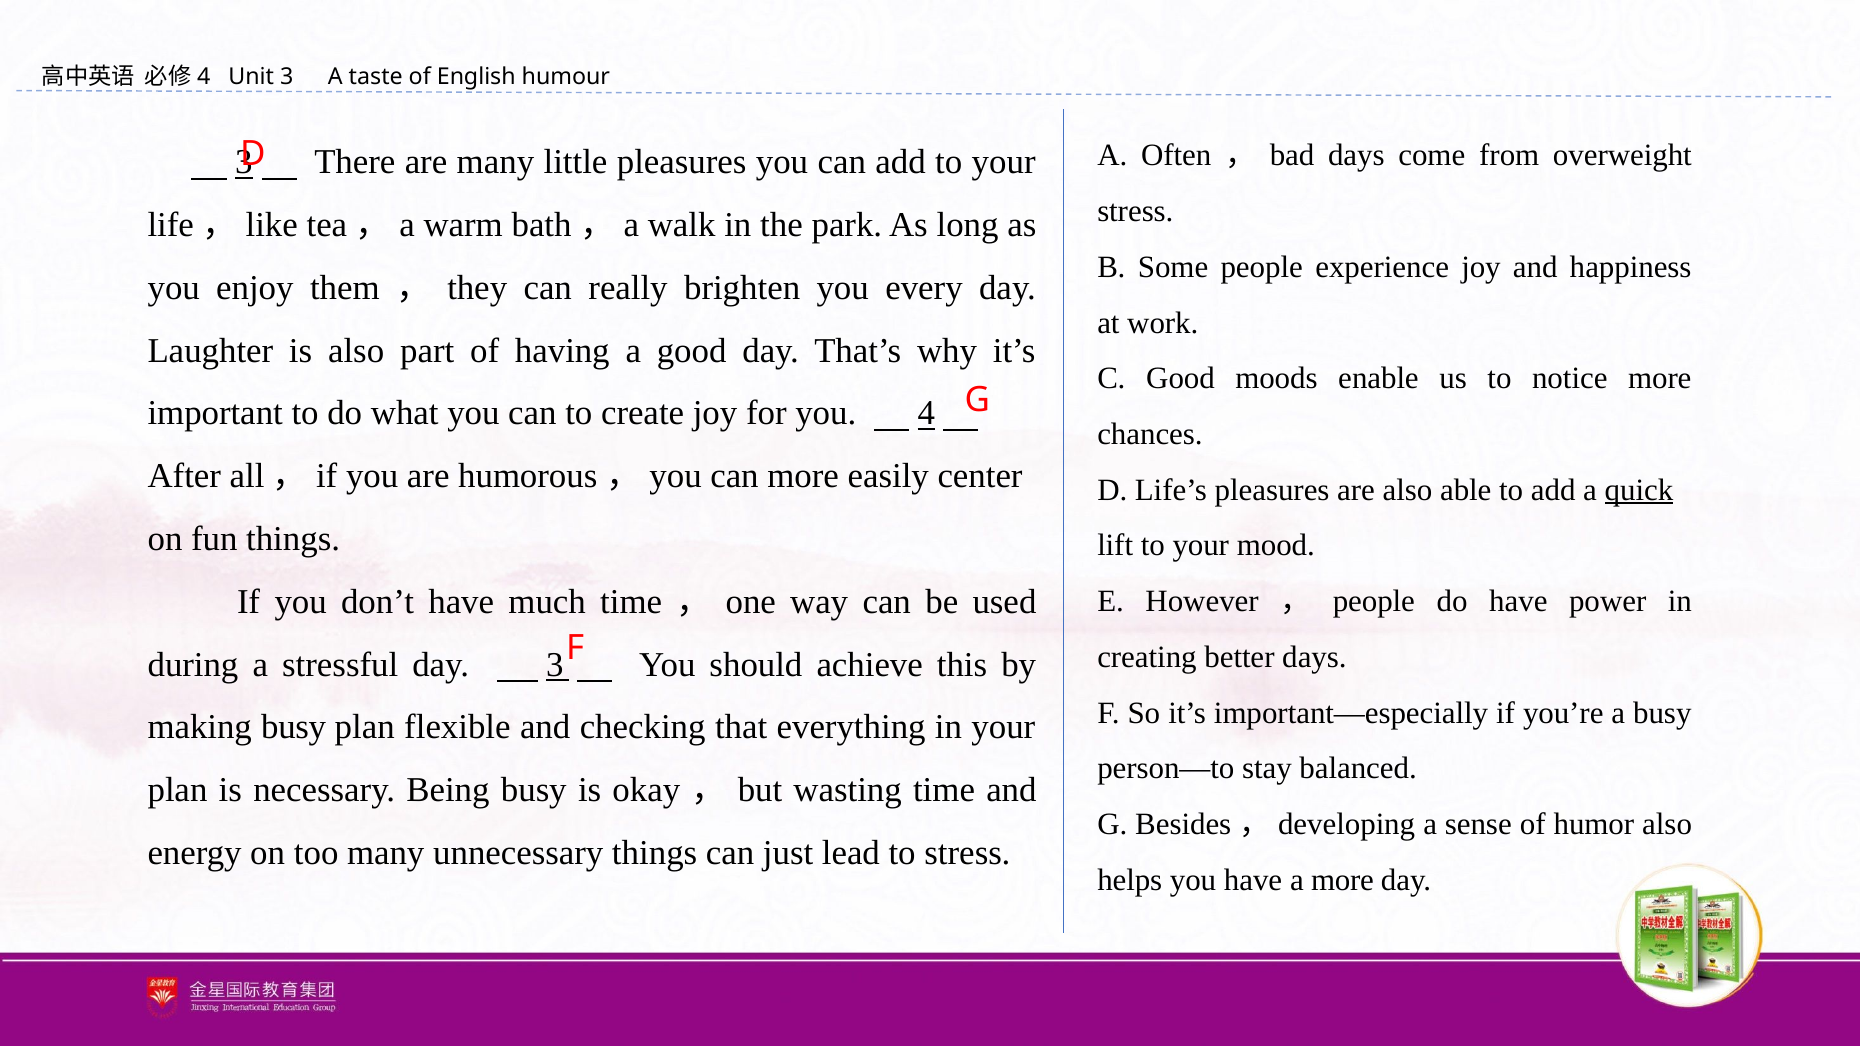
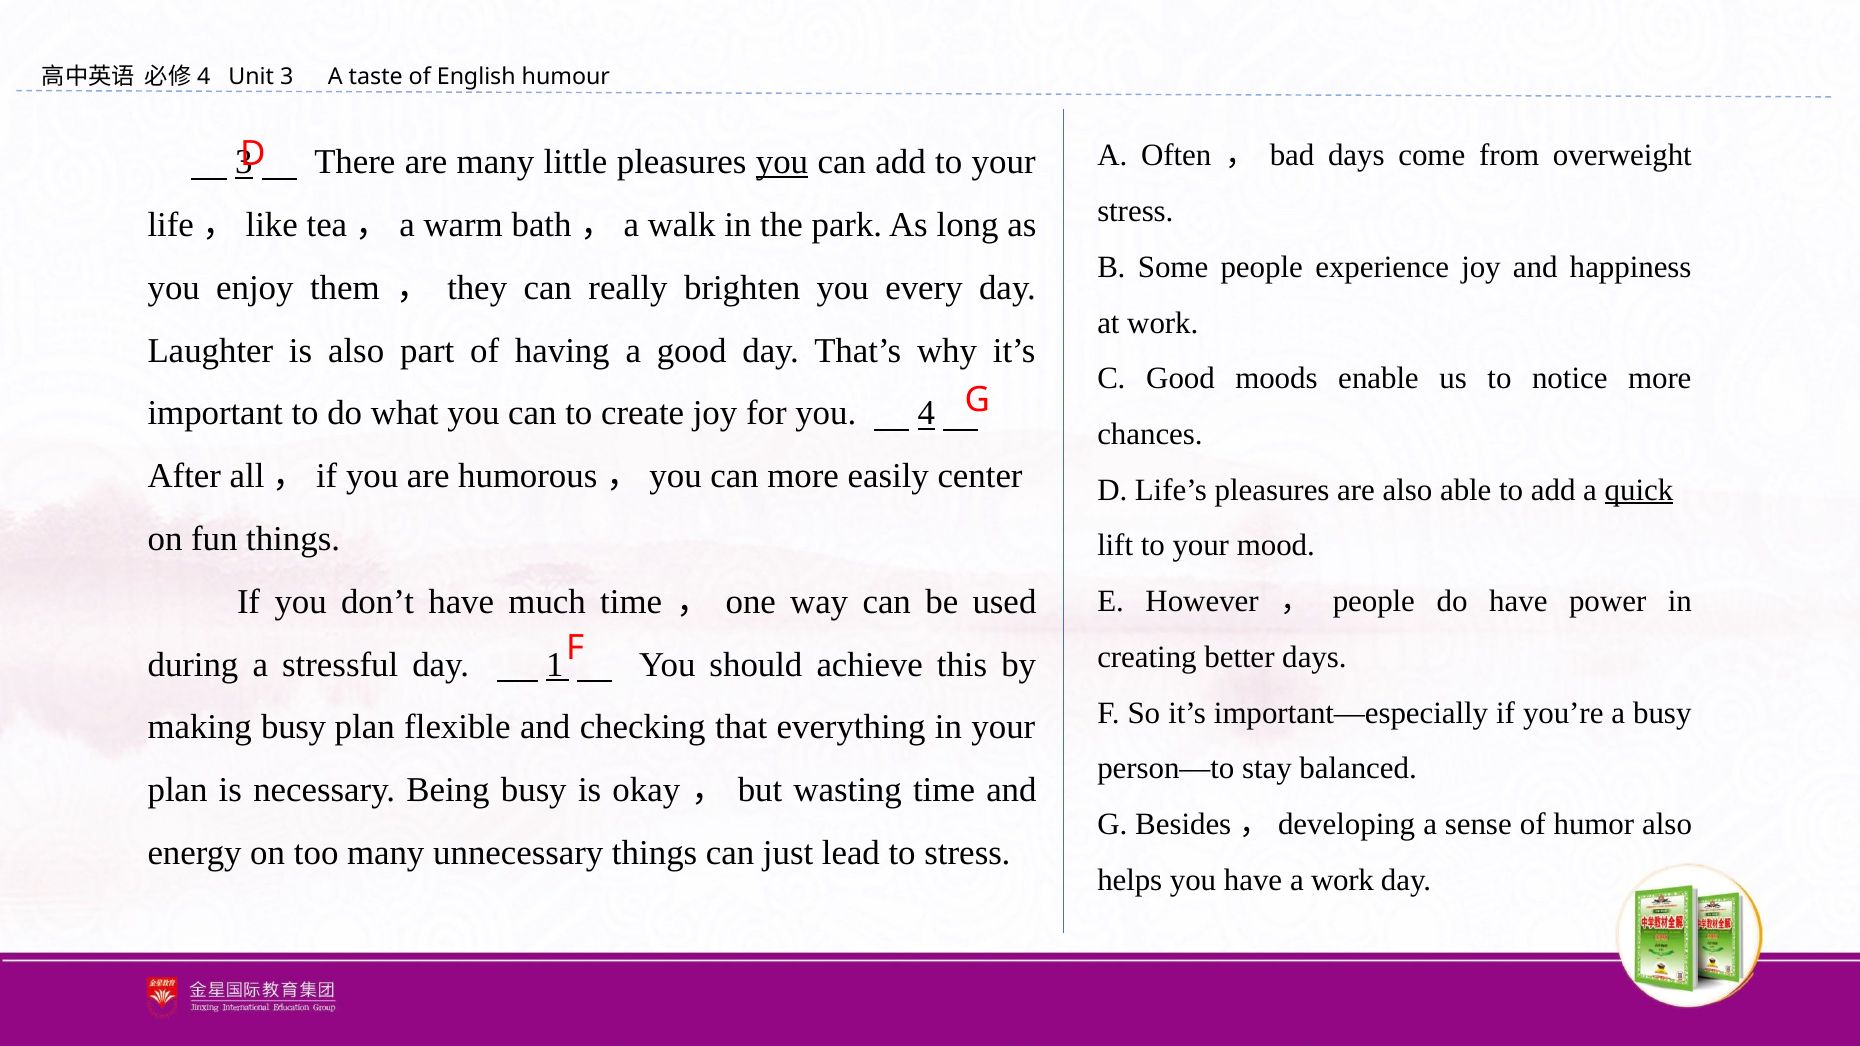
you at (782, 162) underline: none -> present
day 3: 3 -> 1
a more: more -> work
